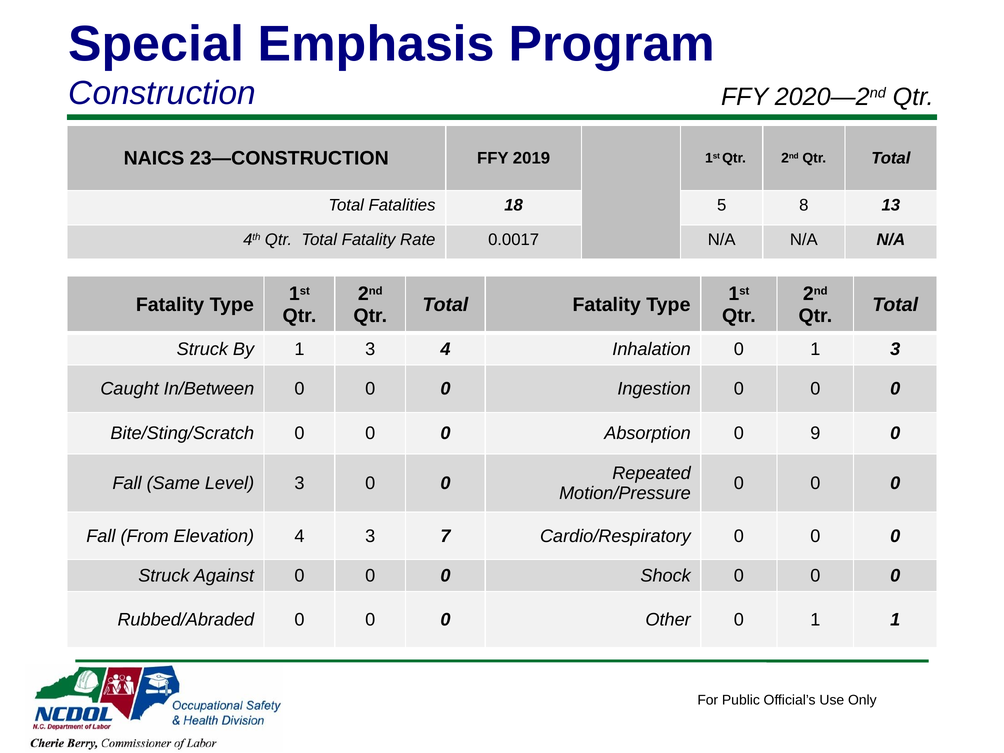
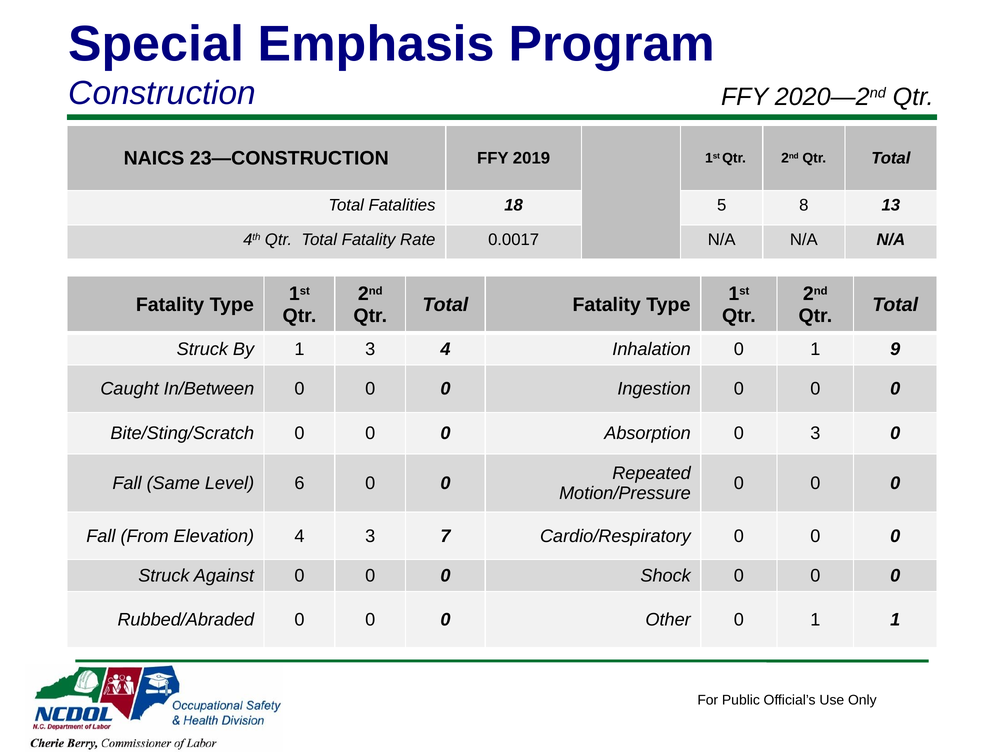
0 1 3: 3 -> 9
0 9: 9 -> 3
Level 3: 3 -> 6
